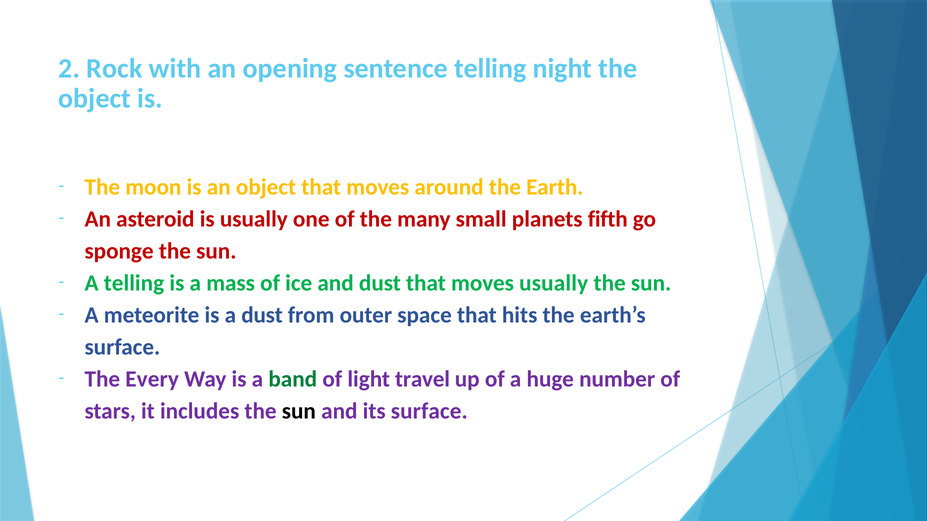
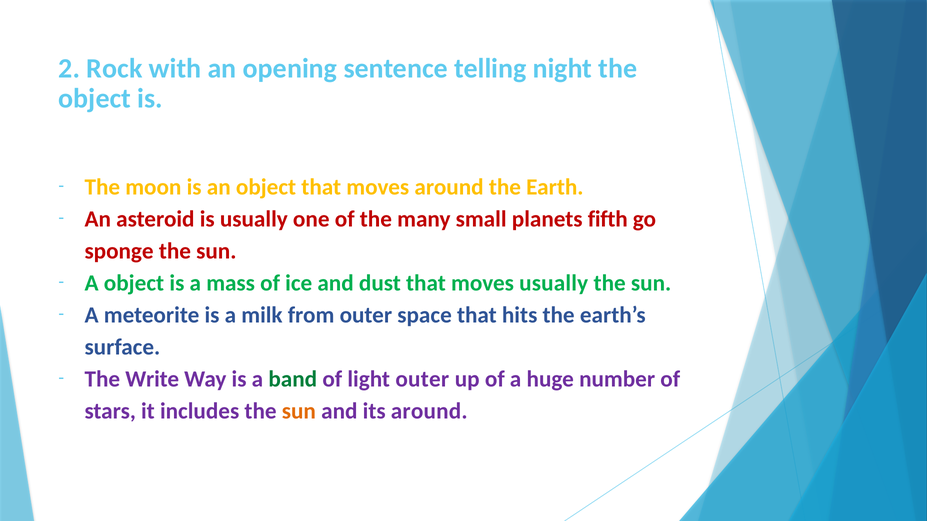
A telling: telling -> object
a dust: dust -> milk
Every: Every -> Write
light travel: travel -> outer
sun at (299, 411) colour: black -> orange
its surface: surface -> around
